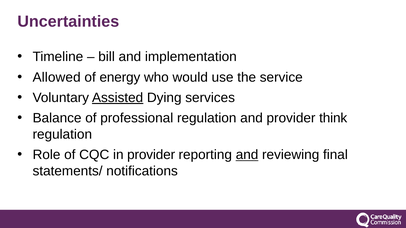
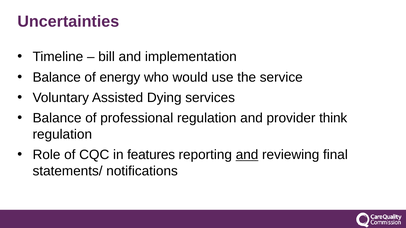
Allowed at (57, 77): Allowed -> Balance
Assisted underline: present -> none
in provider: provider -> features
